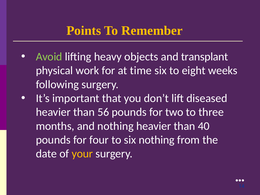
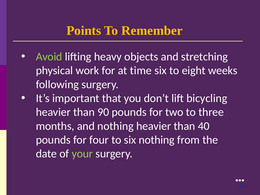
transplant: transplant -> stretching
diseased: diseased -> bicycling
56: 56 -> 90
your colour: yellow -> light green
